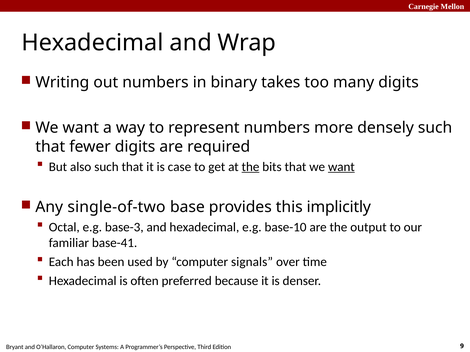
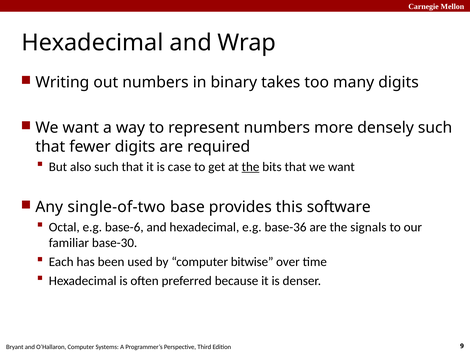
want at (341, 167) underline: present -> none
implicitly: implicitly -> software
base-3: base-3 -> base-6
base-10: base-10 -> base-36
output: output -> signals
base-41: base-41 -> base-30
signals: signals -> bitwise
